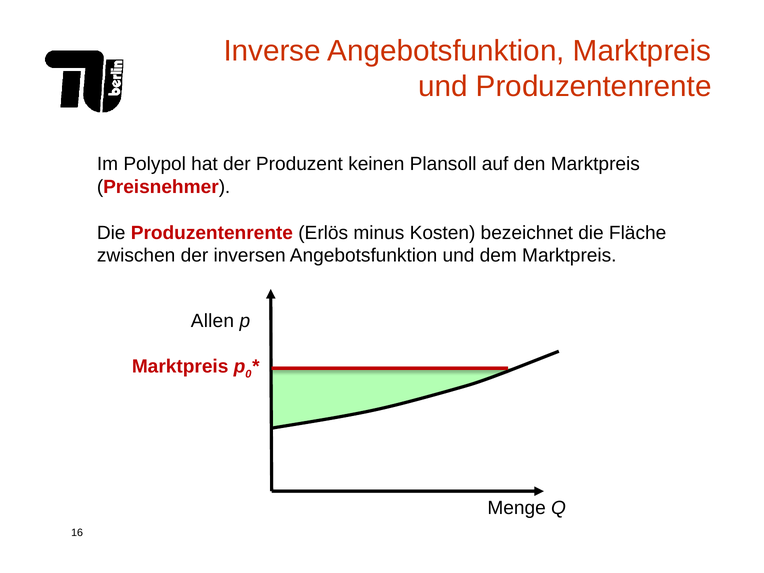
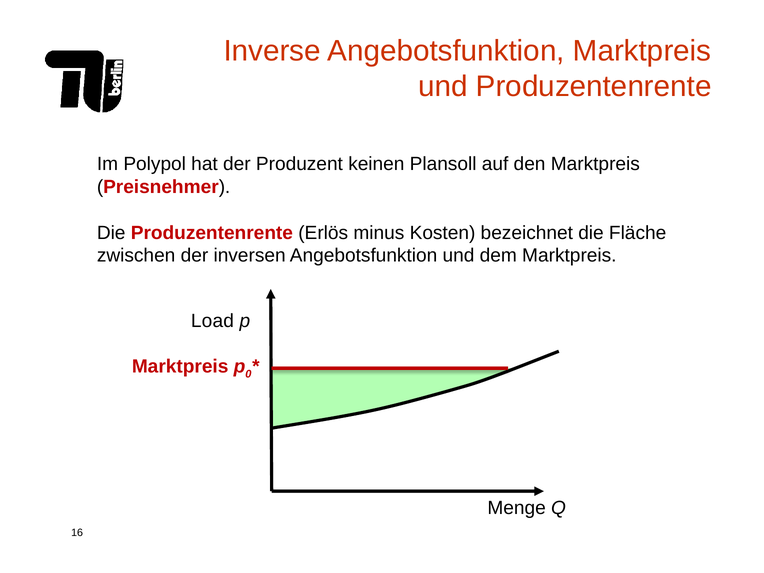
Allen: Allen -> Load
